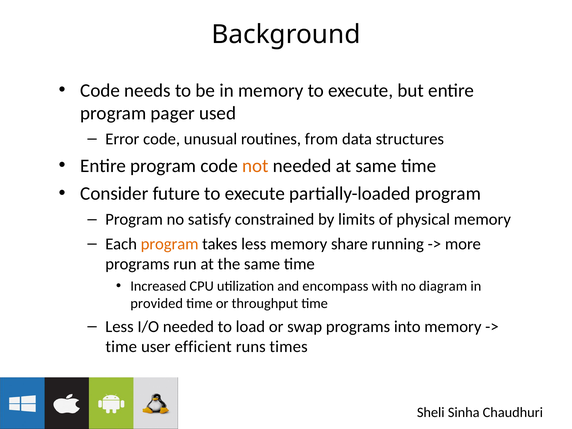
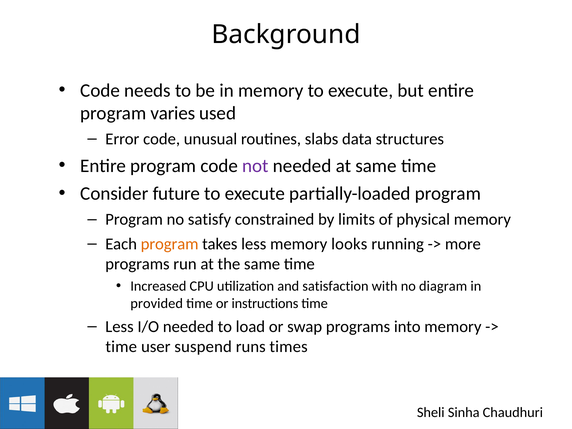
pager: pager -> varies
from: from -> slabs
not colour: orange -> purple
share: share -> looks
encompass: encompass -> satisfaction
throughput: throughput -> instructions
efficient: efficient -> suspend
